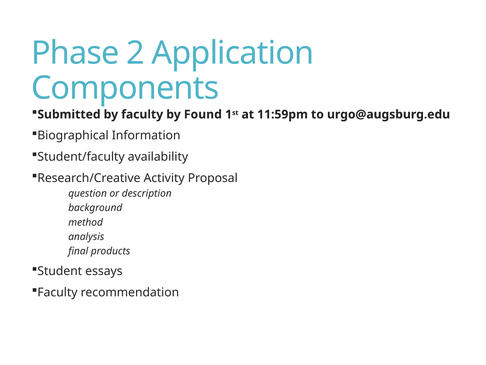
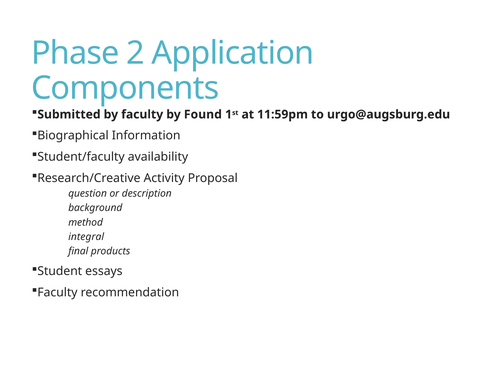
analysis: analysis -> integral
